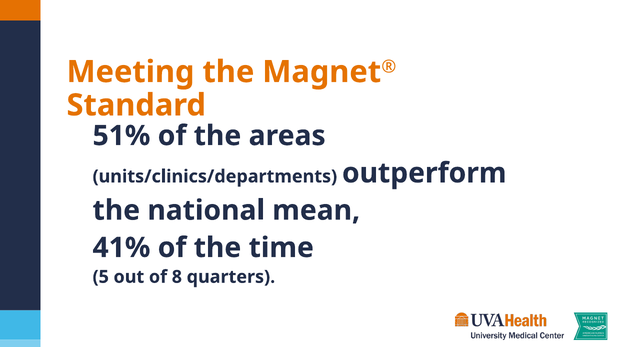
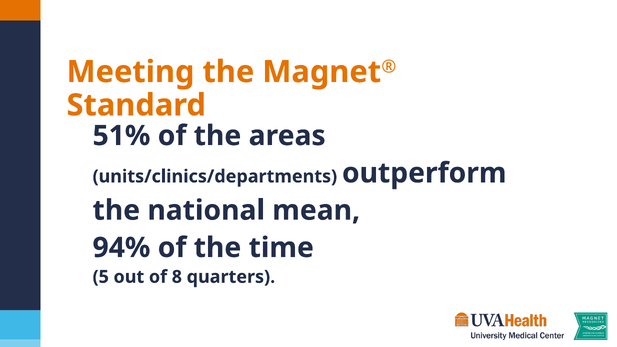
41%: 41% -> 94%
